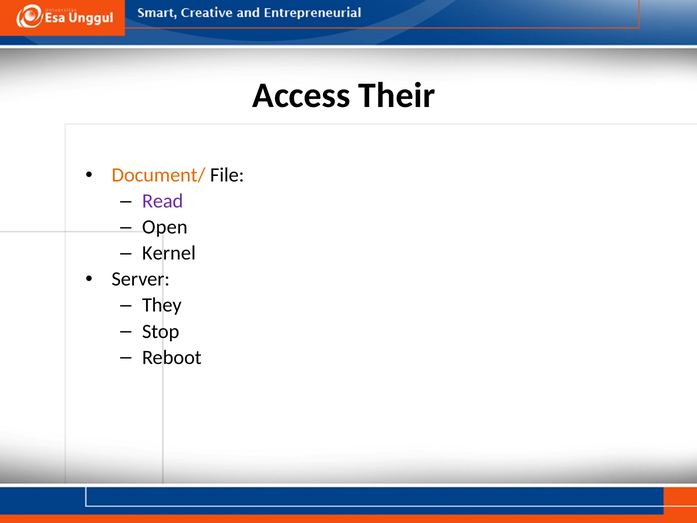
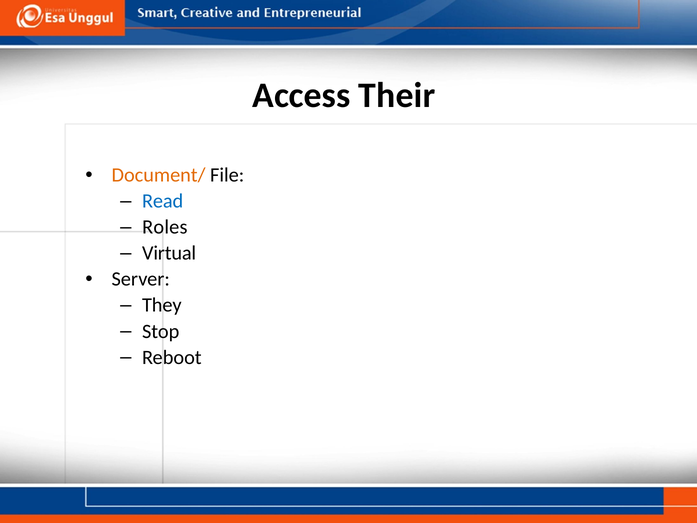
Read colour: purple -> blue
Open: Open -> Roles
Kernel: Kernel -> Virtual
